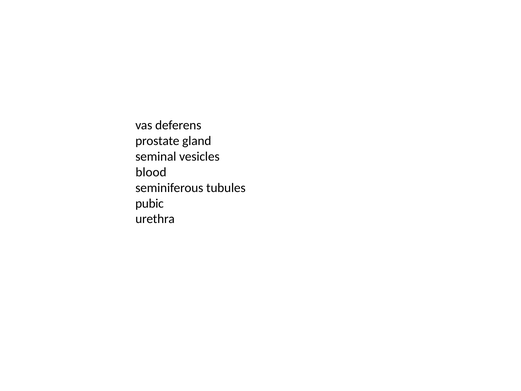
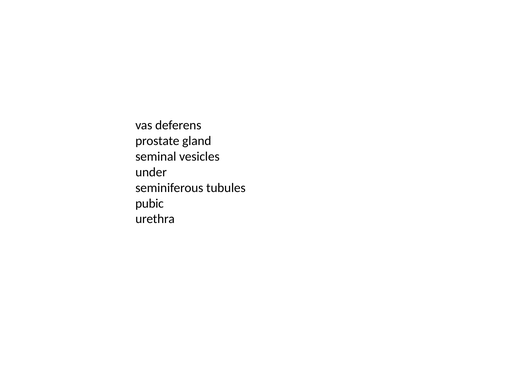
blood: blood -> under
